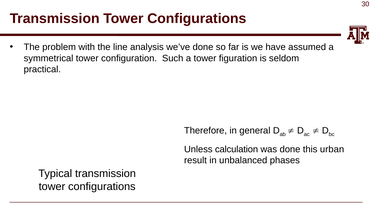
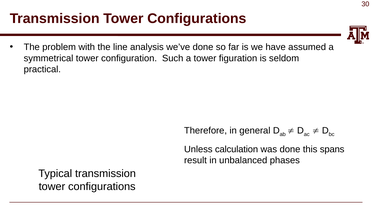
urban: urban -> spans
